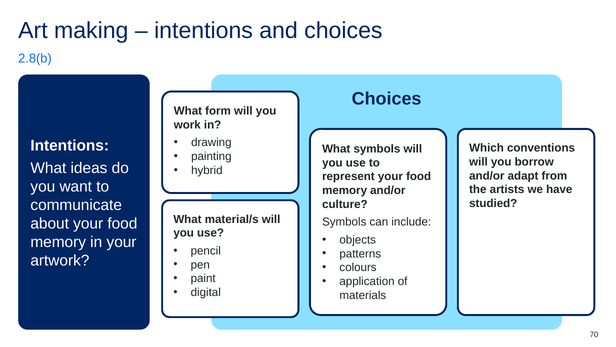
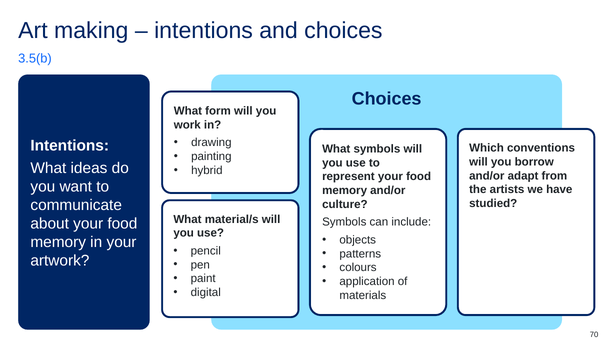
2.8(b: 2.8(b -> 3.5(b
